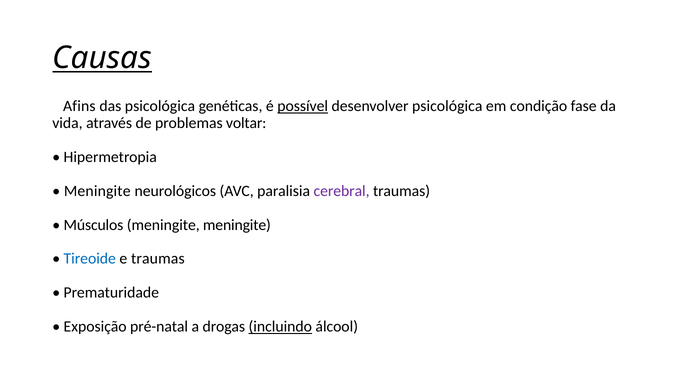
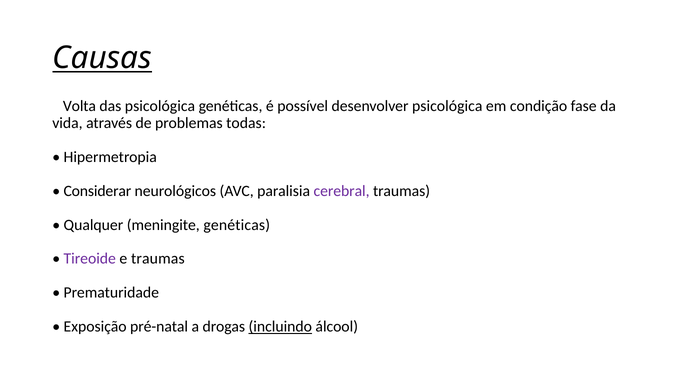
Afins: Afins -> Volta
possível underline: present -> none
voltar: voltar -> todas
Meningite at (97, 191): Meningite -> Considerar
Músculos: Músculos -> Qualquer
meningite meningite: meningite -> genéticas
Tireoide colour: blue -> purple
